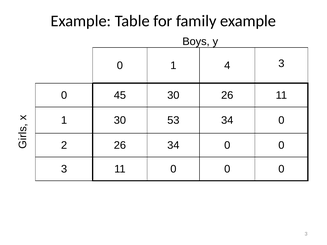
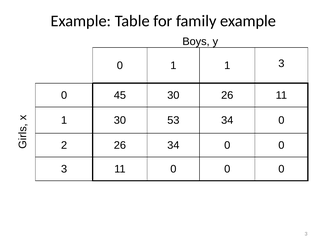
1 4: 4 -> 1
